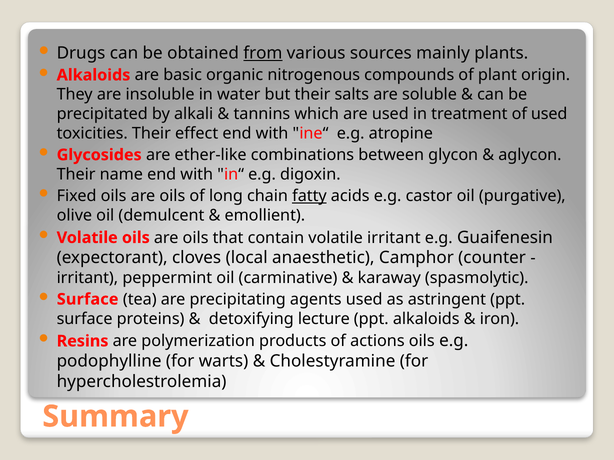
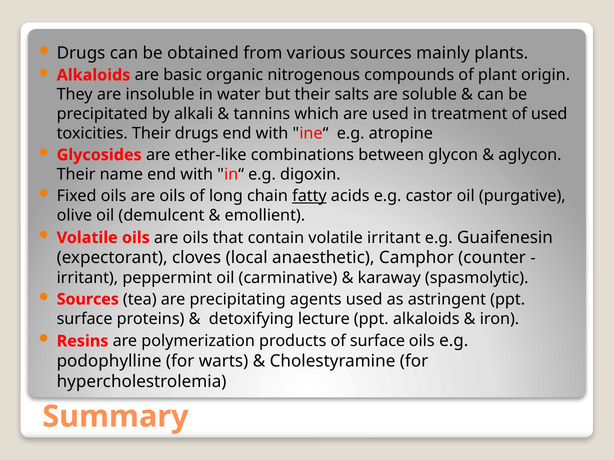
from underline: present -> none
Their effect: effect -> drugs
Surface at (88, 300): Surface -> Sources
of actions: actions -> surface
